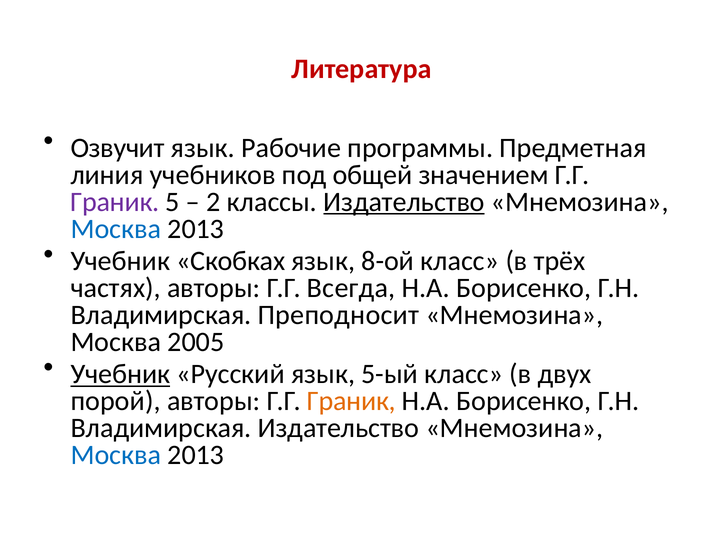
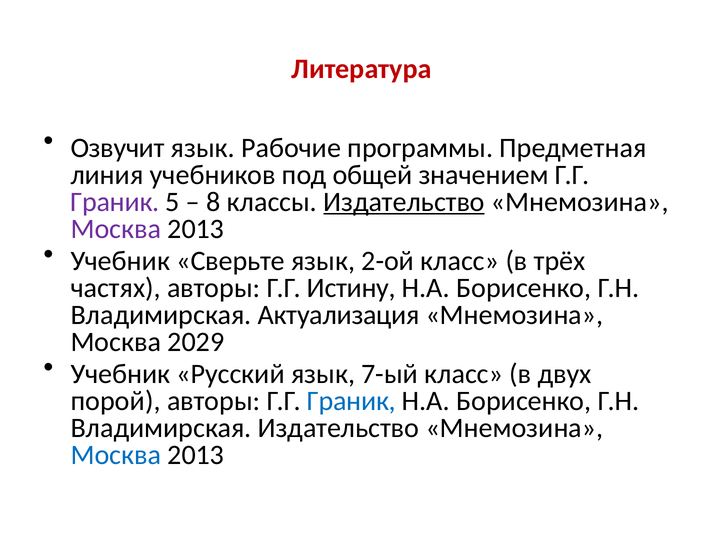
2: 2 -> 8
Москва at (116, 229) colour: blue -> purple
Скобках: Скобках -> Сверьте
8-ой: 8-ой -> 2-ой
Всегда: Всегда -> Истину
Преподносит: Преподносит -> Актуализация
2005: 2005 -> 2029
Учебник at (120, 374) underline: present -> none
5-ый: 5-ый -> 7-ый
Граник at (351, 401) colour: orange -> blue
